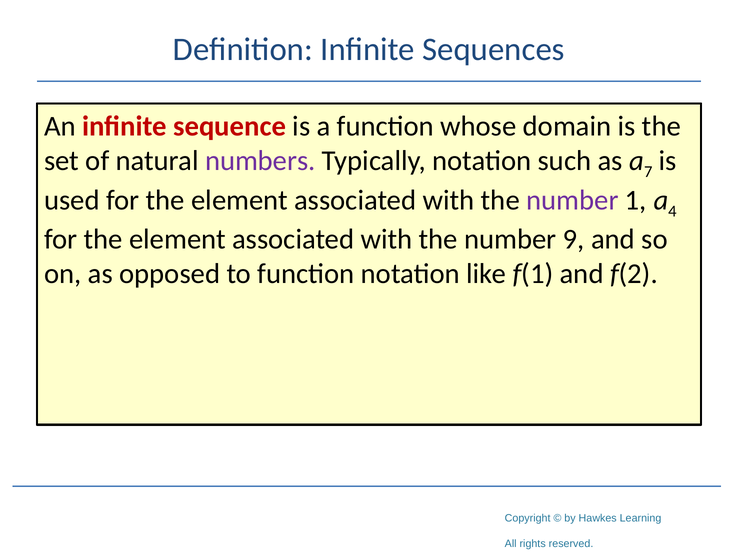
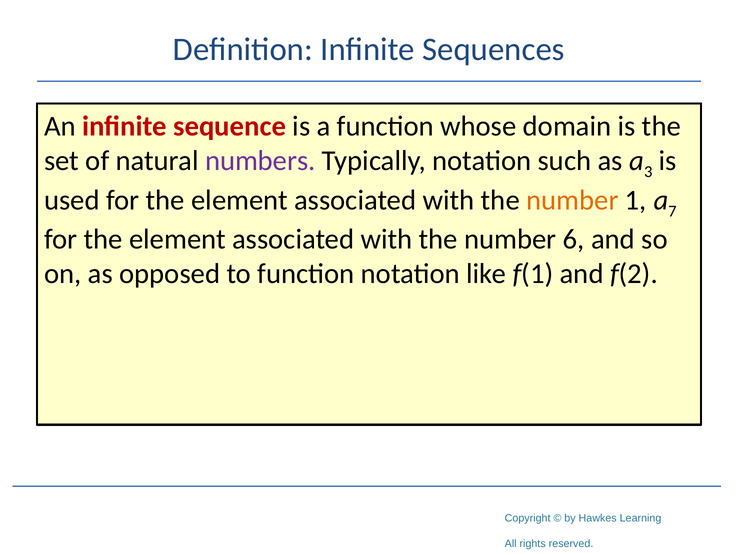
7: 7 -> 3
number at (572, 200) colour: purple -> orange
4: 4 -> 7
9: 9 -> 6
